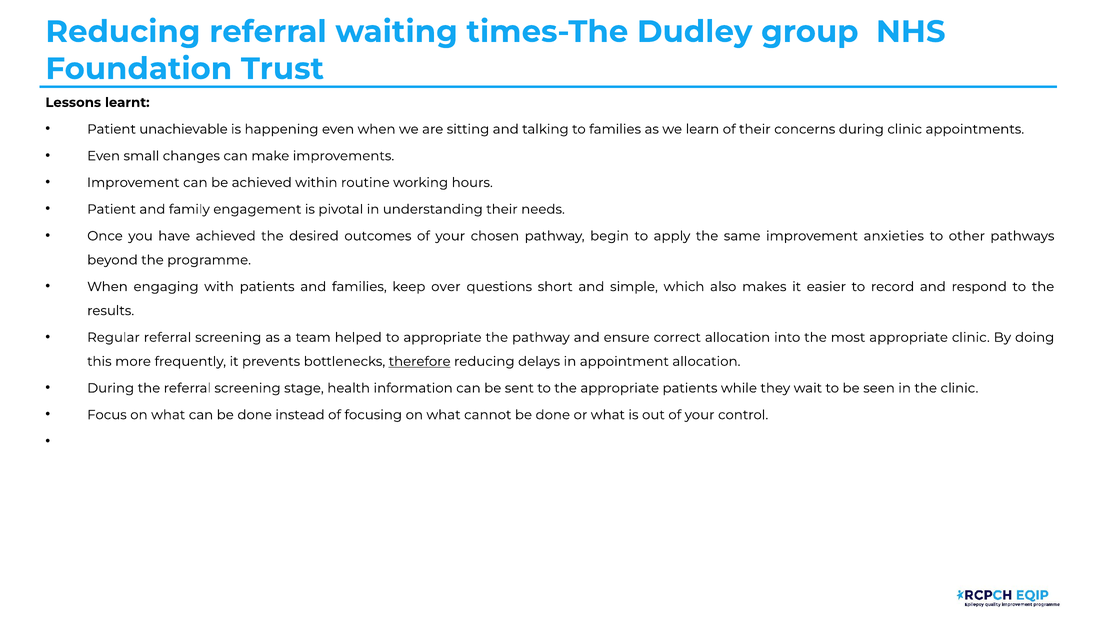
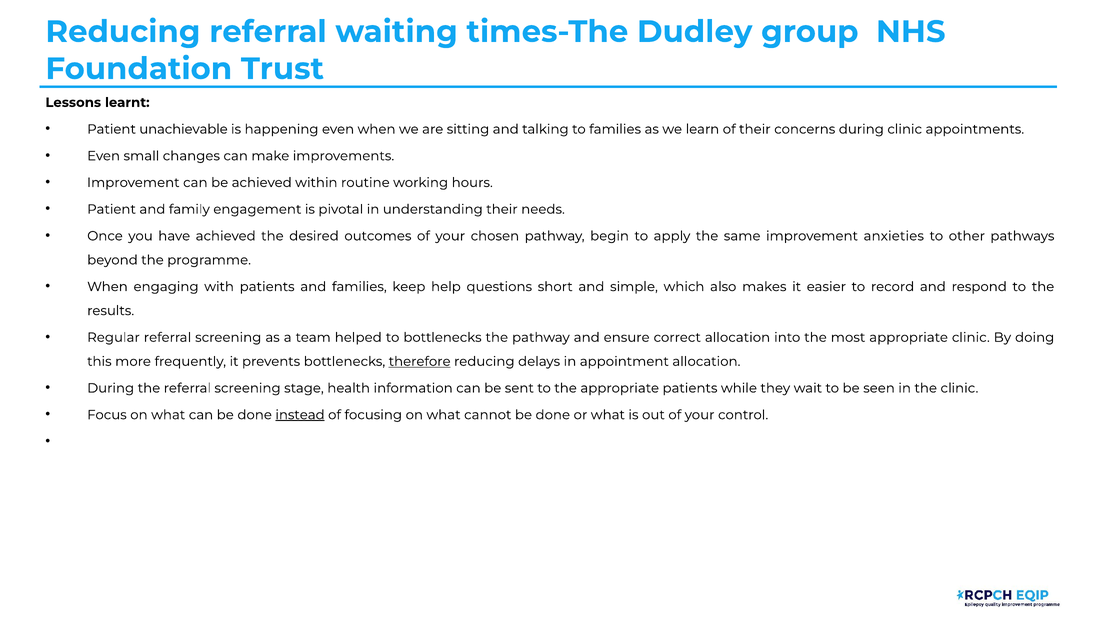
over: over -> help
to appropriate: appropriate -> bottlenecks
instead underline: none -> present
